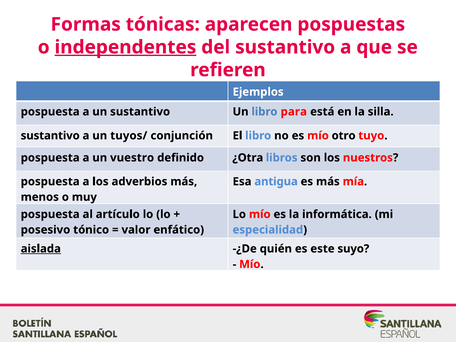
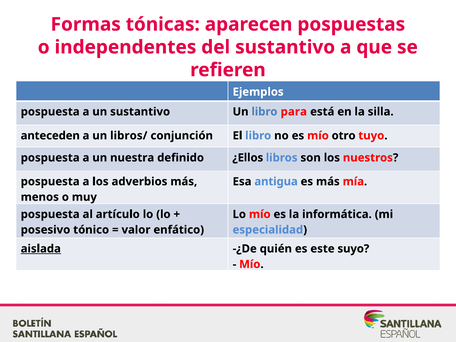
independentes underline: present -> none
sustantivo at (50, 136): sustantivo -> anteceden
tuyos/: tuyos/ -> libros/
vuestro: vuestro -> nuestra
¿Otra: ¿Otra -> ¿Ellos
